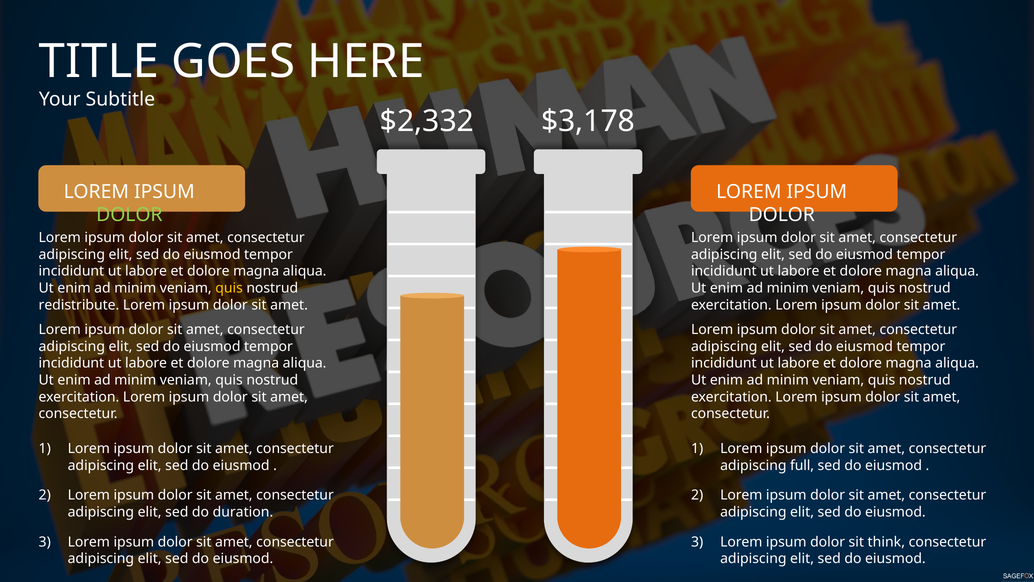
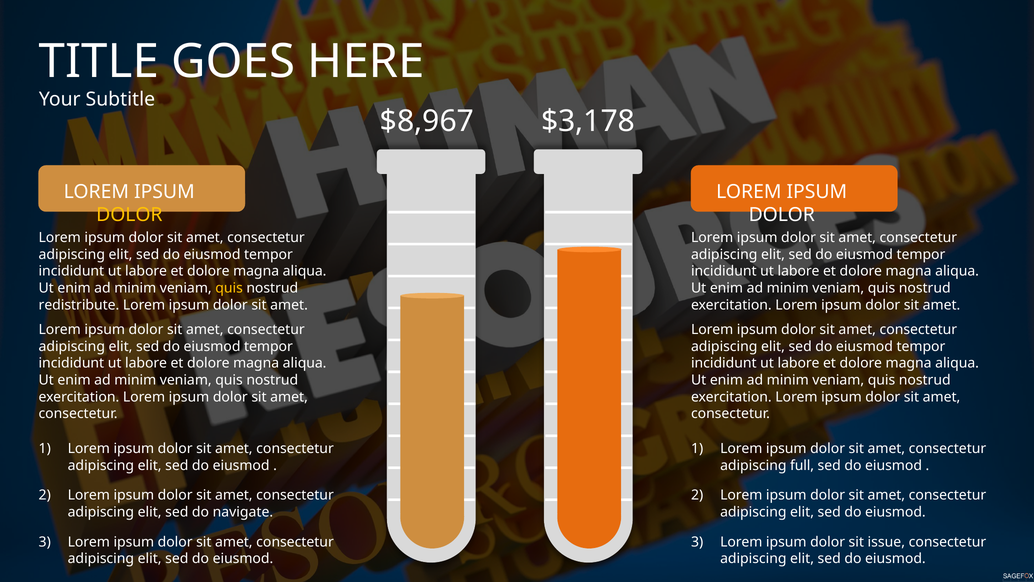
$2,332: $2,332 -> $8,967
DOLOR at (129, 215) colour: light green -> yellow
duration: duration -> navigate
think: think -> issue
